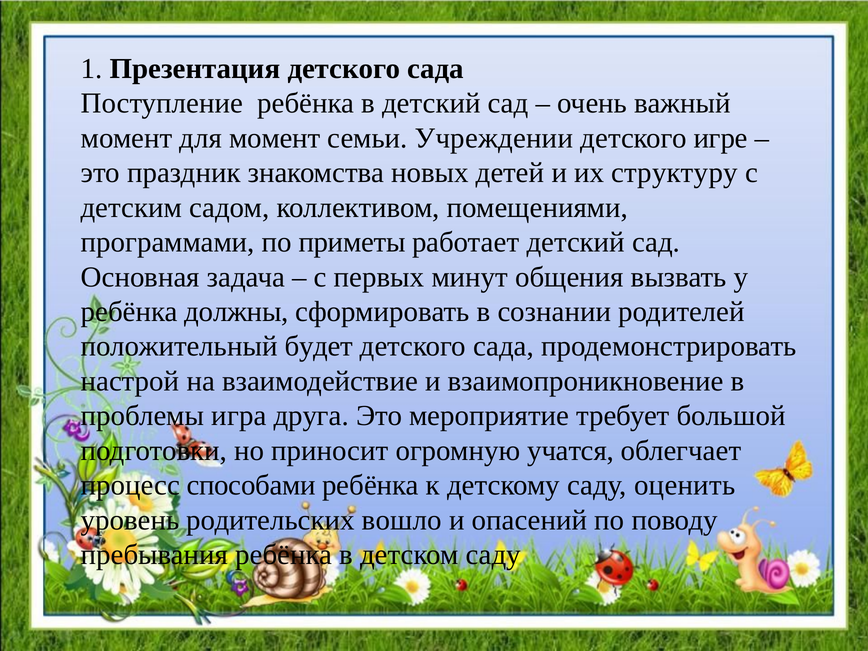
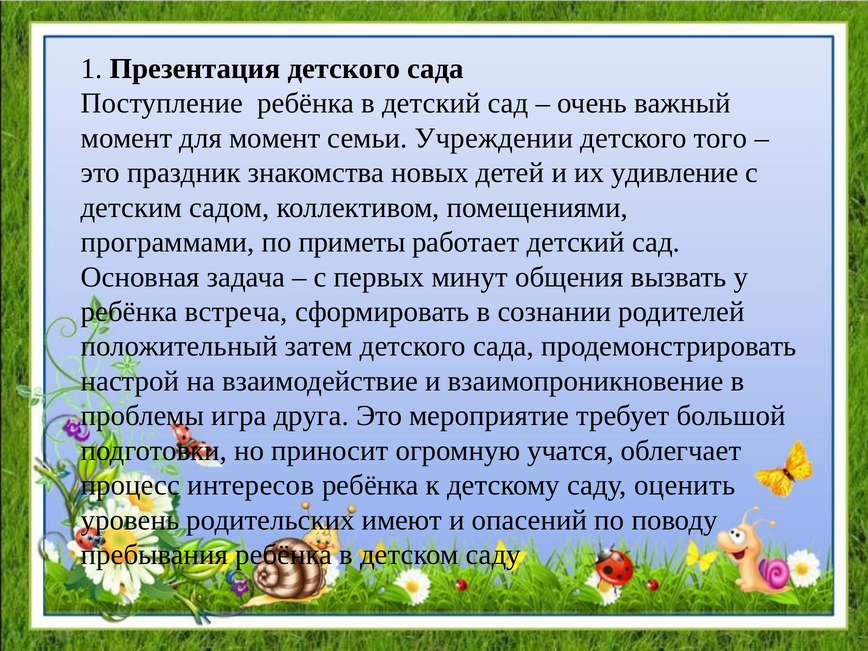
игре: игре -> того
структуру: структуру -> удивление
должны: должны -> встреча
будет: будет -> затем
способами: способами -> интересов
вошло: вошло -> имеют
